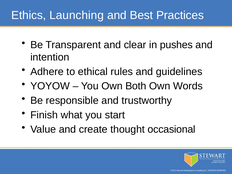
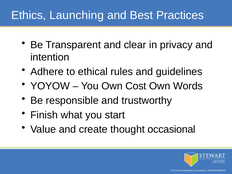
pushes: pushes -> privacy
Both: Both -> Cost
